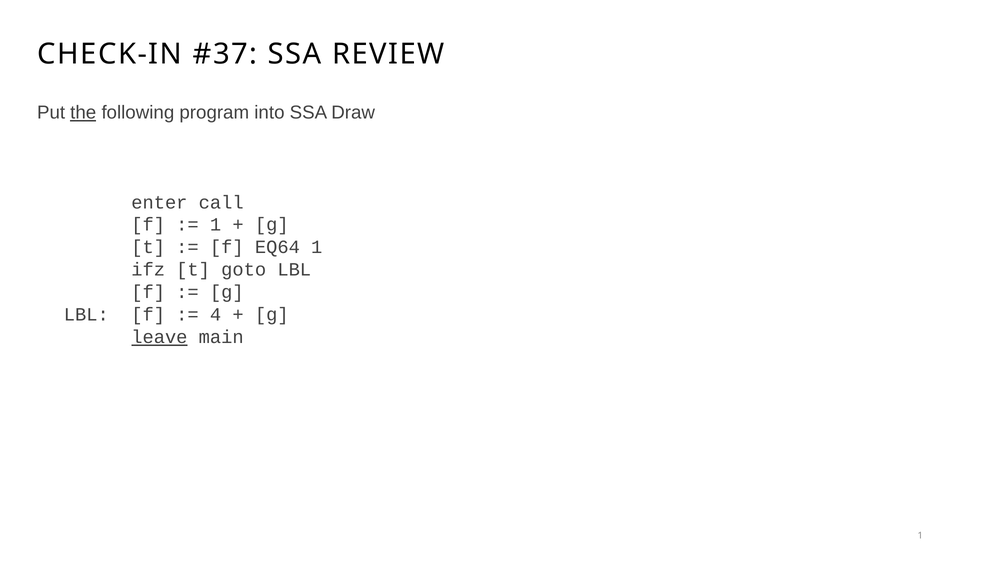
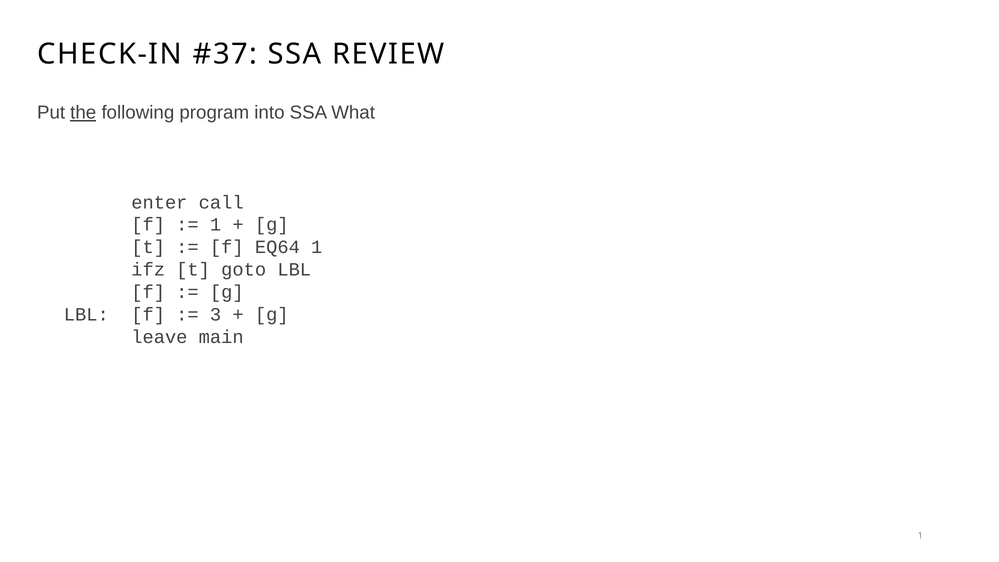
Draw: Draw -> What
4: 4 -> 3
leave underline: present -> none
